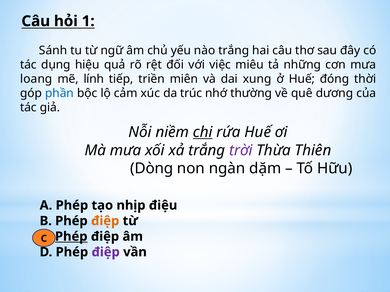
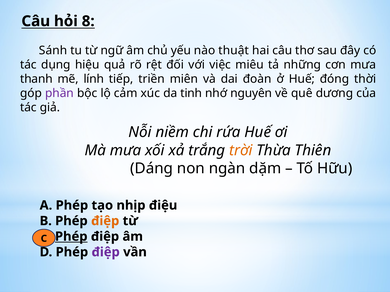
1: 1 -> 8
nào trắng: trắng -> thuật
loang: loang -> thanh
xung: xung -> đoàn
phần colour: blue -> purple
trúc: trúc -> tinh
thường: thường -> nguyên
chi underline: present -> none
trời colour: purple -> orange
Dòng: Dòng -> Dáng
